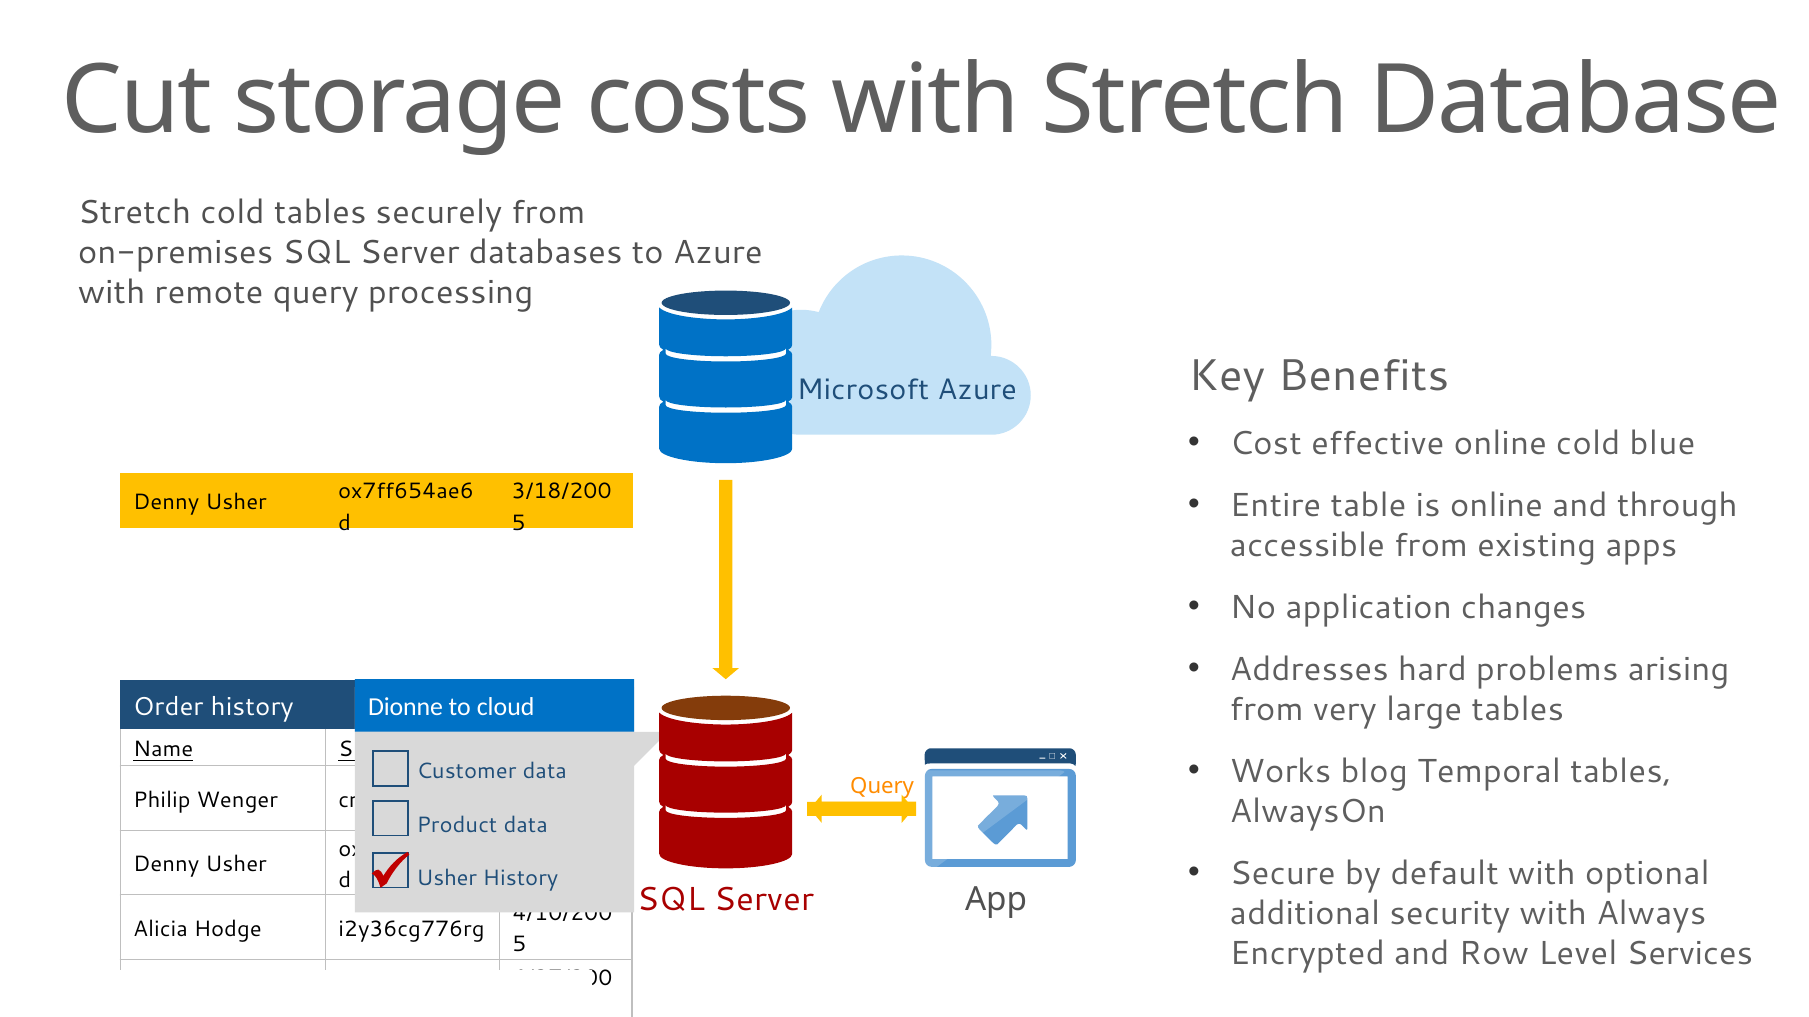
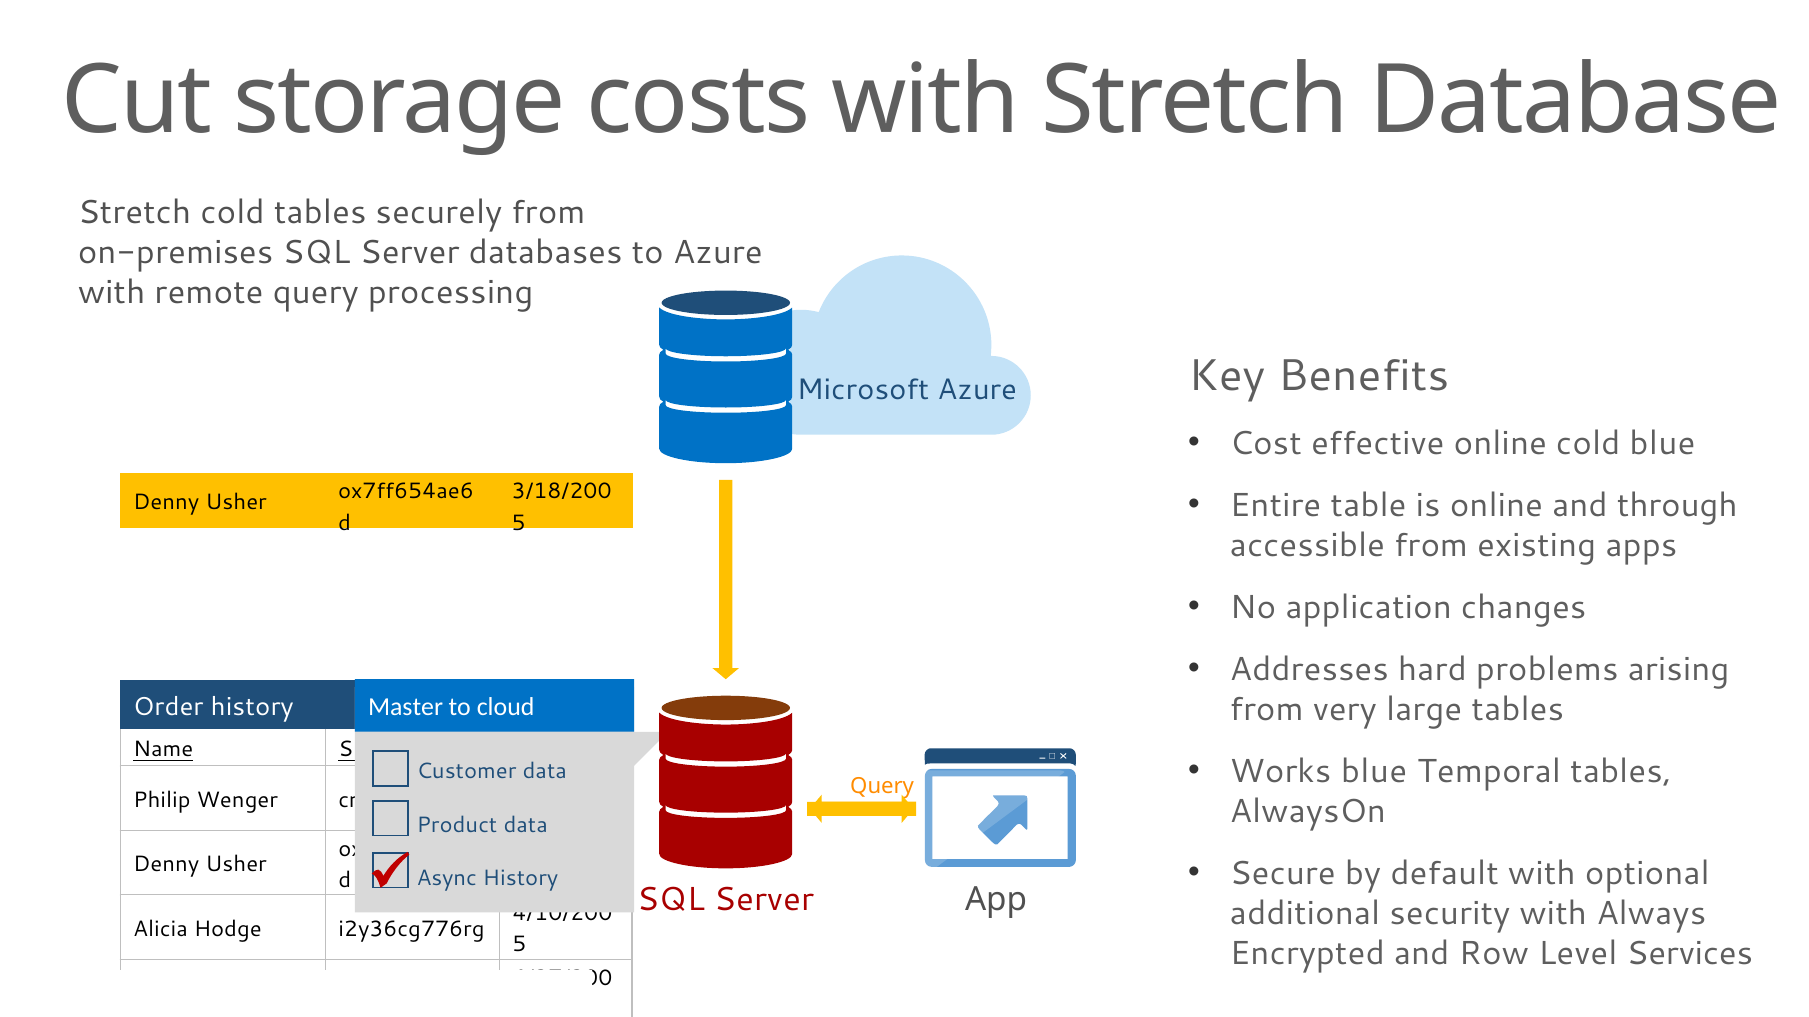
Dionne at (406, 708): Dionne -> Master
Works blog: blog -> blue
Usher at (447, 878): Usher -> Async
